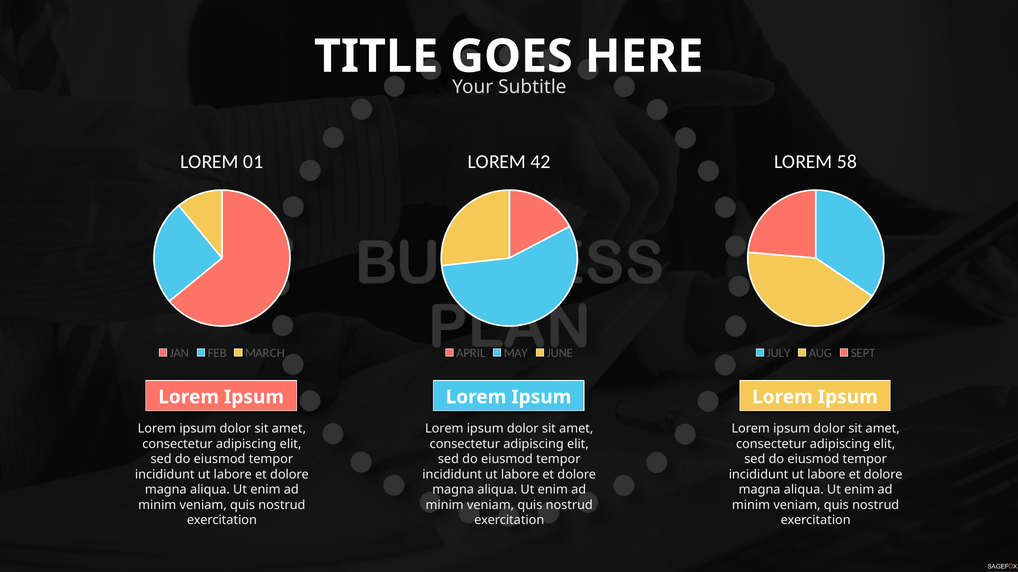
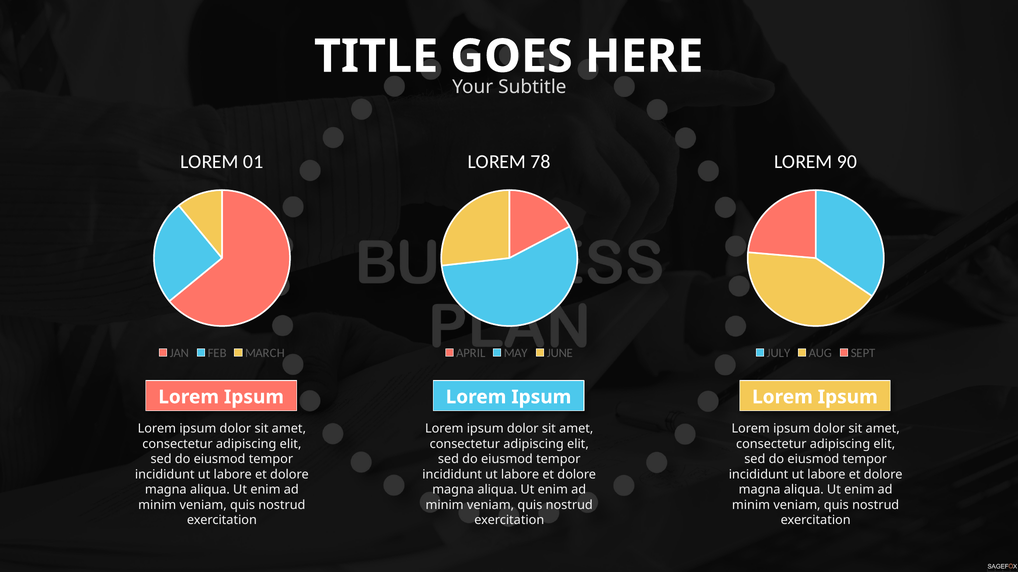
42: 42 -> 78
58: 58 -> 90
